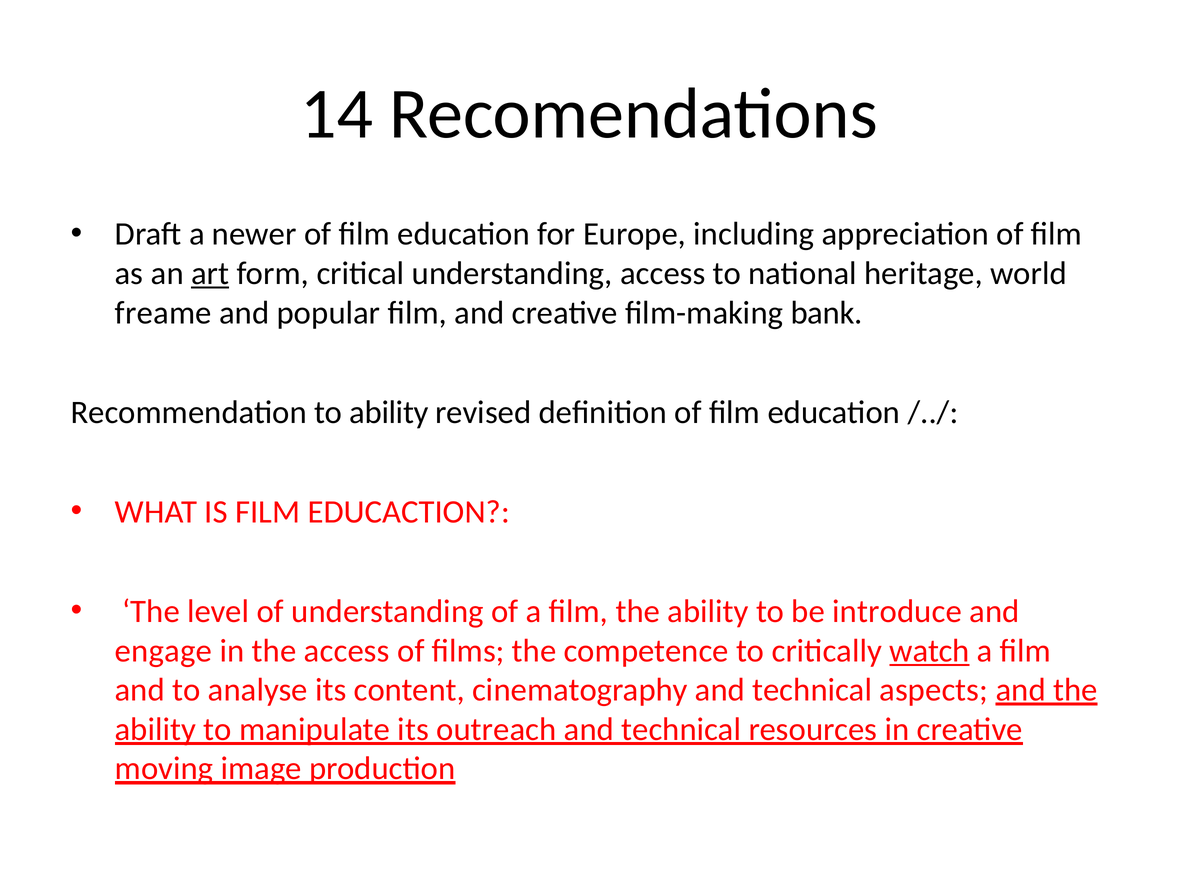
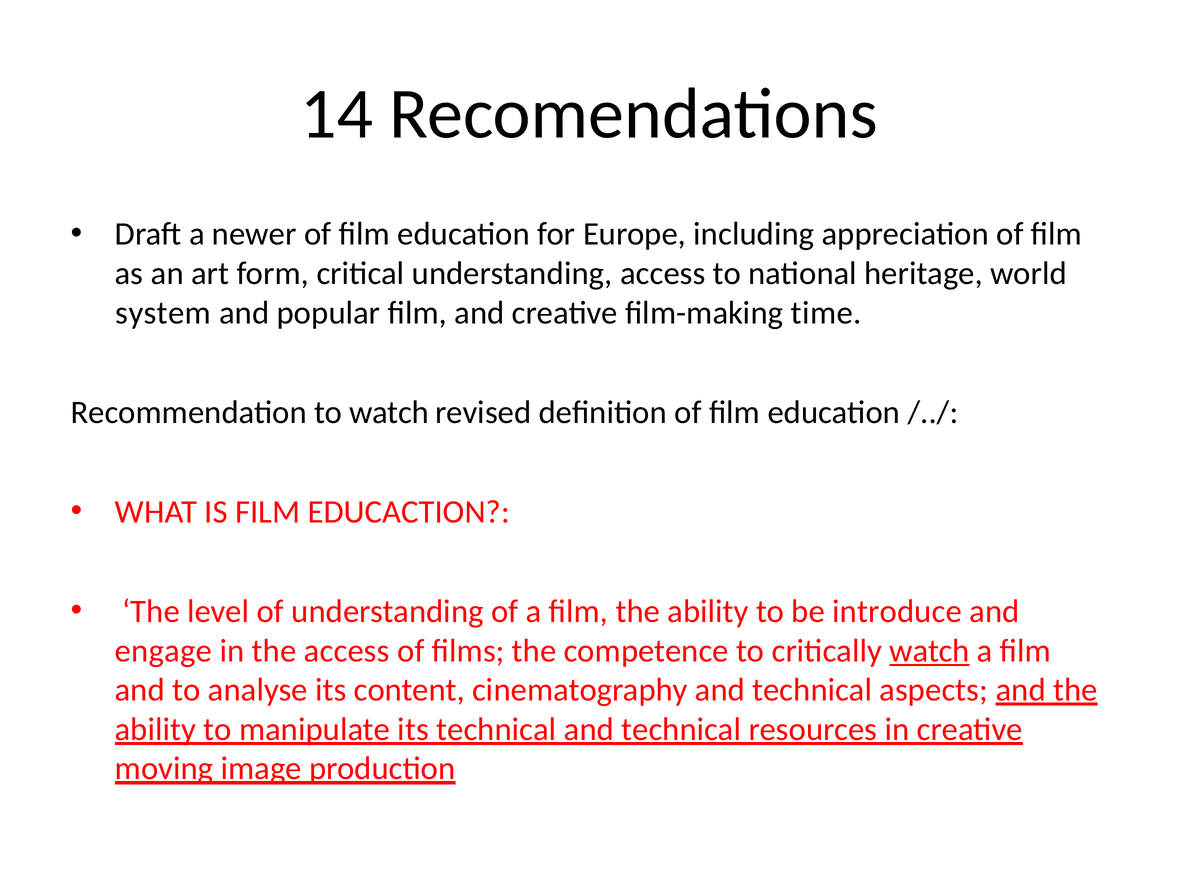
art underline: present -> none
freame: freame -> system
bank: bank -> time
to ability: ability -> watch
its outreach: outreach -> technical
